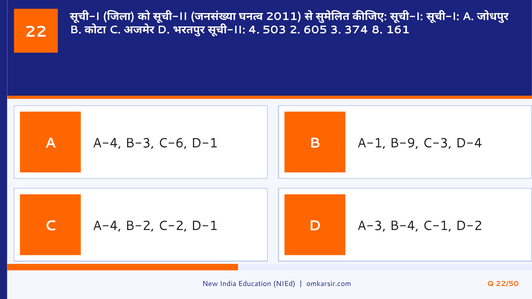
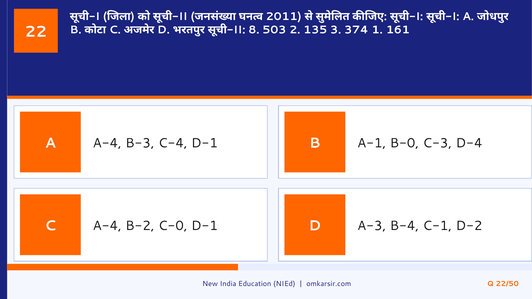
4: 4 -> 8
605: 605 -> 135
8: 8 -> 1
C-6: C-6 -> C-4
B-9: B-9 -> B-0
C-2: C-2 -> C-0
